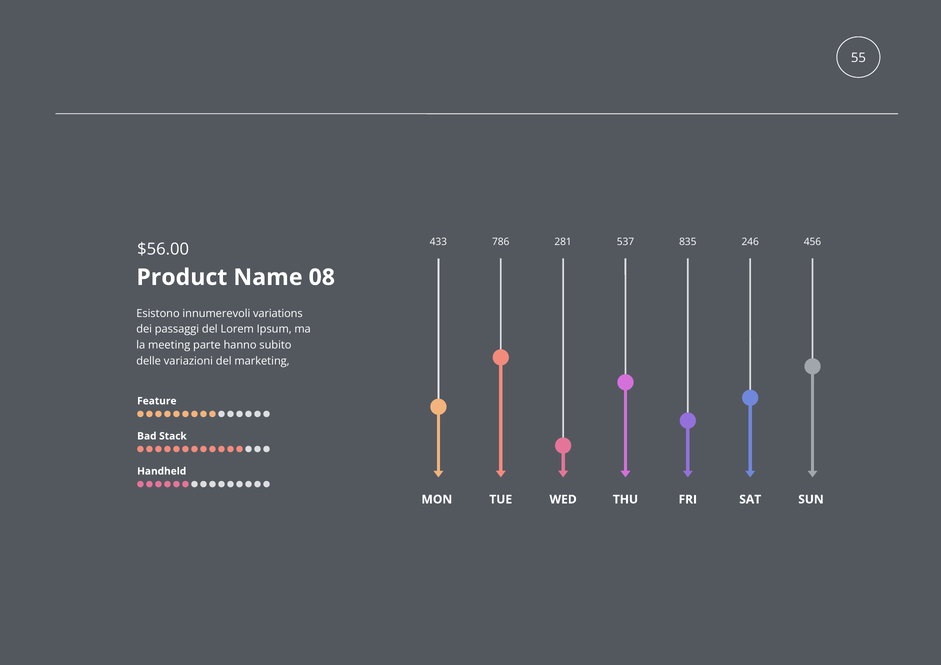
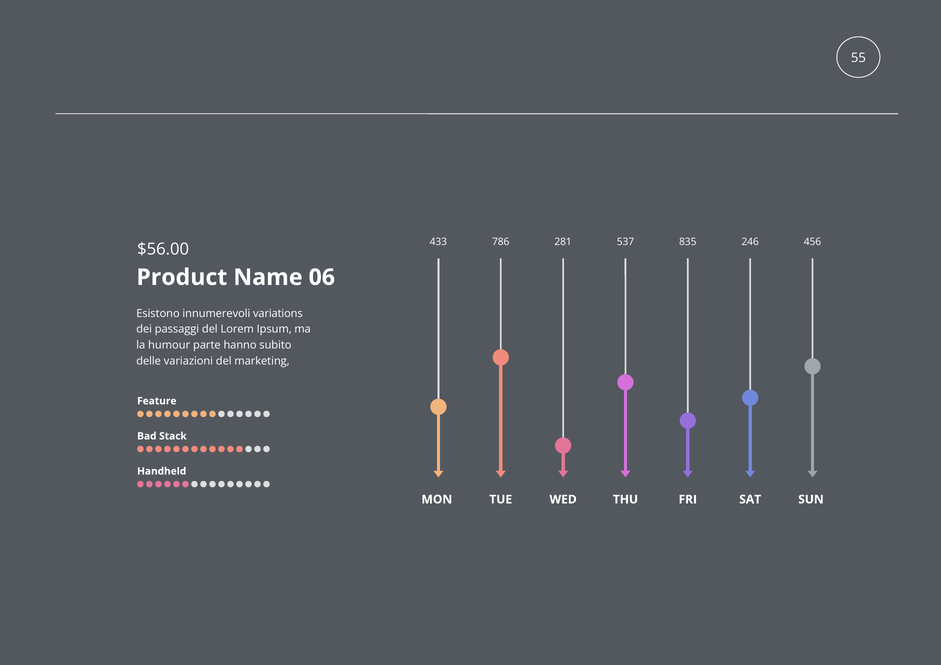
08: 08 -> 06
meeting: meeting -> humour
